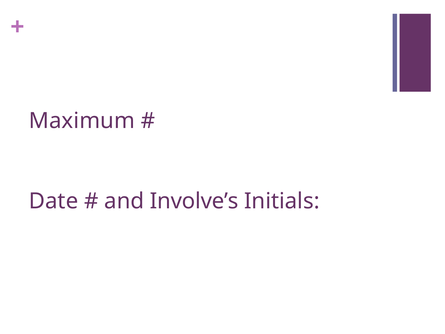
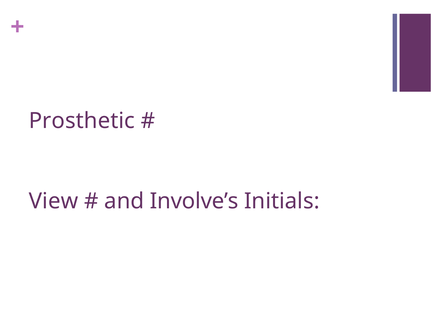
Maximum: Maximum -> Prosthetic
Date: Date -> View
